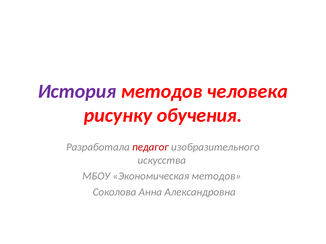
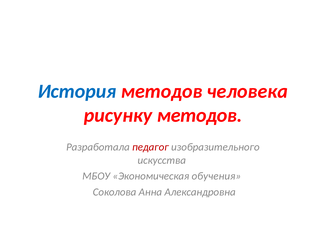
История colour: purple -> blue
рисунку обучения: обучения -> методов
Экономическая методов: методов -> обучения
